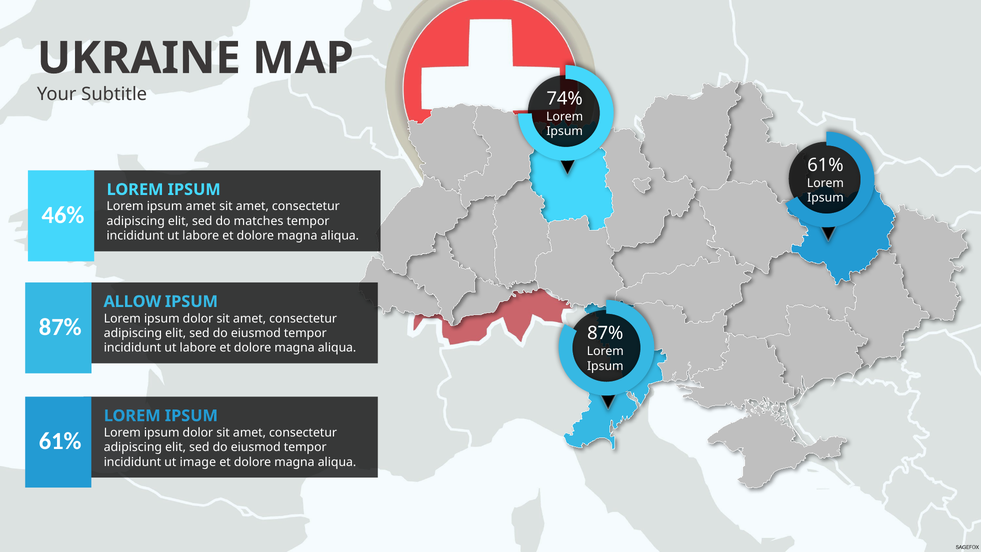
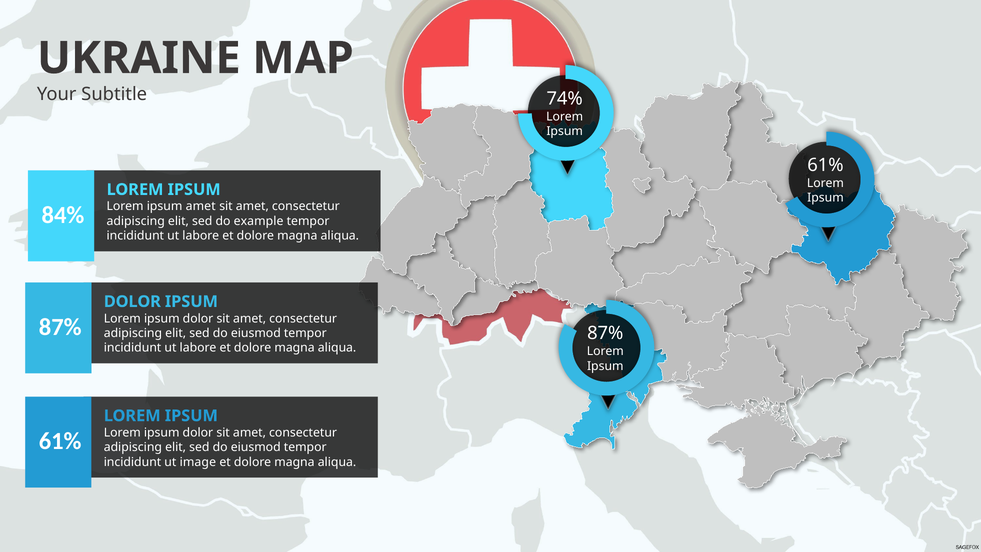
46%: 46% -> 84%
matches: matches -> example
ALLOW at (132, 301): ALLOW -> DOLOR
